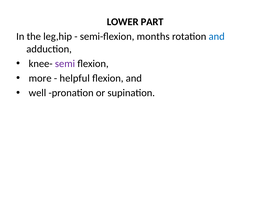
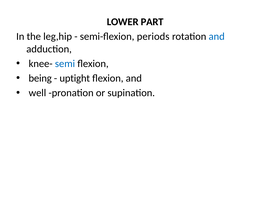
months: months -> periods
semi colour: purple -> blue
more: more -> being
helpful: helpful -> uptight
